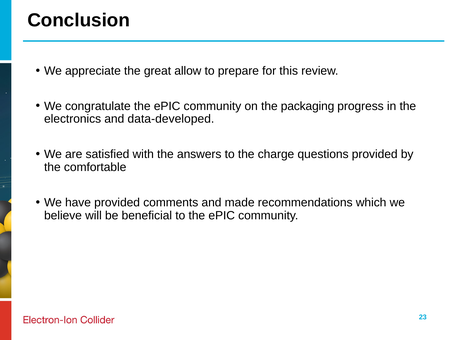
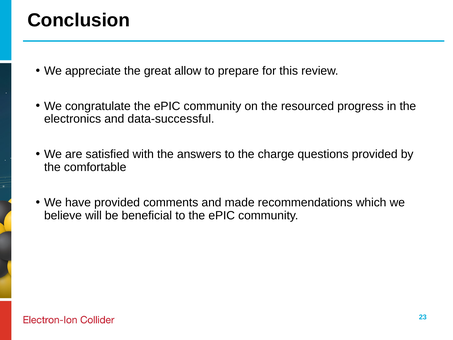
packaging: packaging -> resourced
data-developed: data-developed -> data-successful
